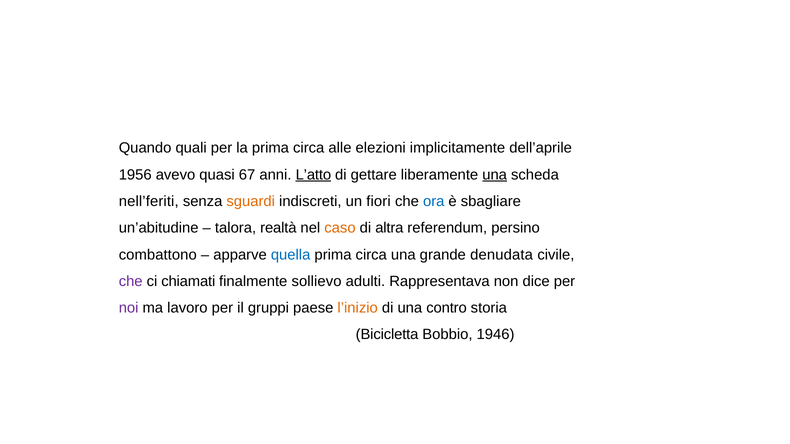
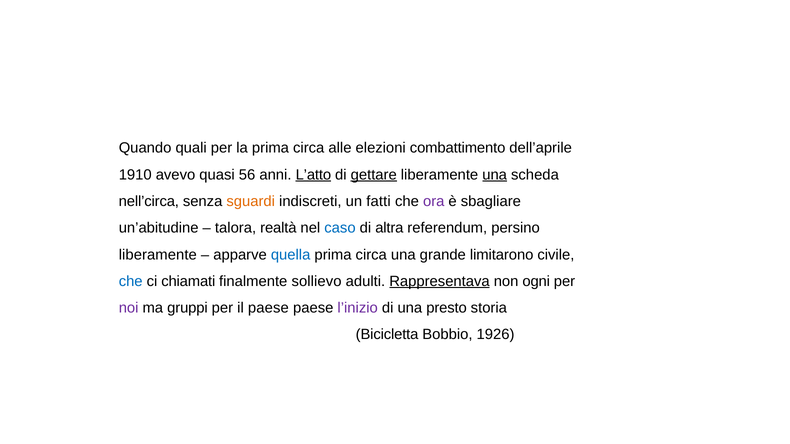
implicitamente: implicitamente -> combattimento
1956: 1956 -> 1910
67: 67 -> 56
gettare underline: none -> present
nell’feriti: nell’feriti -> nell’circa
fiori: fiori -> fatti
ora colour: blue -> purple
caso colour: orange -> blue
combattono at (158, 255): combattono -> liberamente
denudata: denudata -> limitarono
che at (131, 282) colour: purple -> blue
Rappresentava underline: none -> present
dice: dice -> ogni
lavoro: lavoro -> gruppi
il gruppi: gruppi -> paese
l’inizio colour: orange -> purple
contro: contro -> presto
1946: 1946 -> 1926
